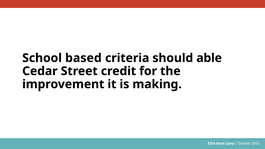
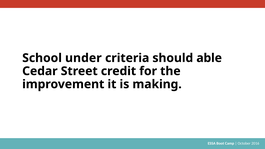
based: based -> under
